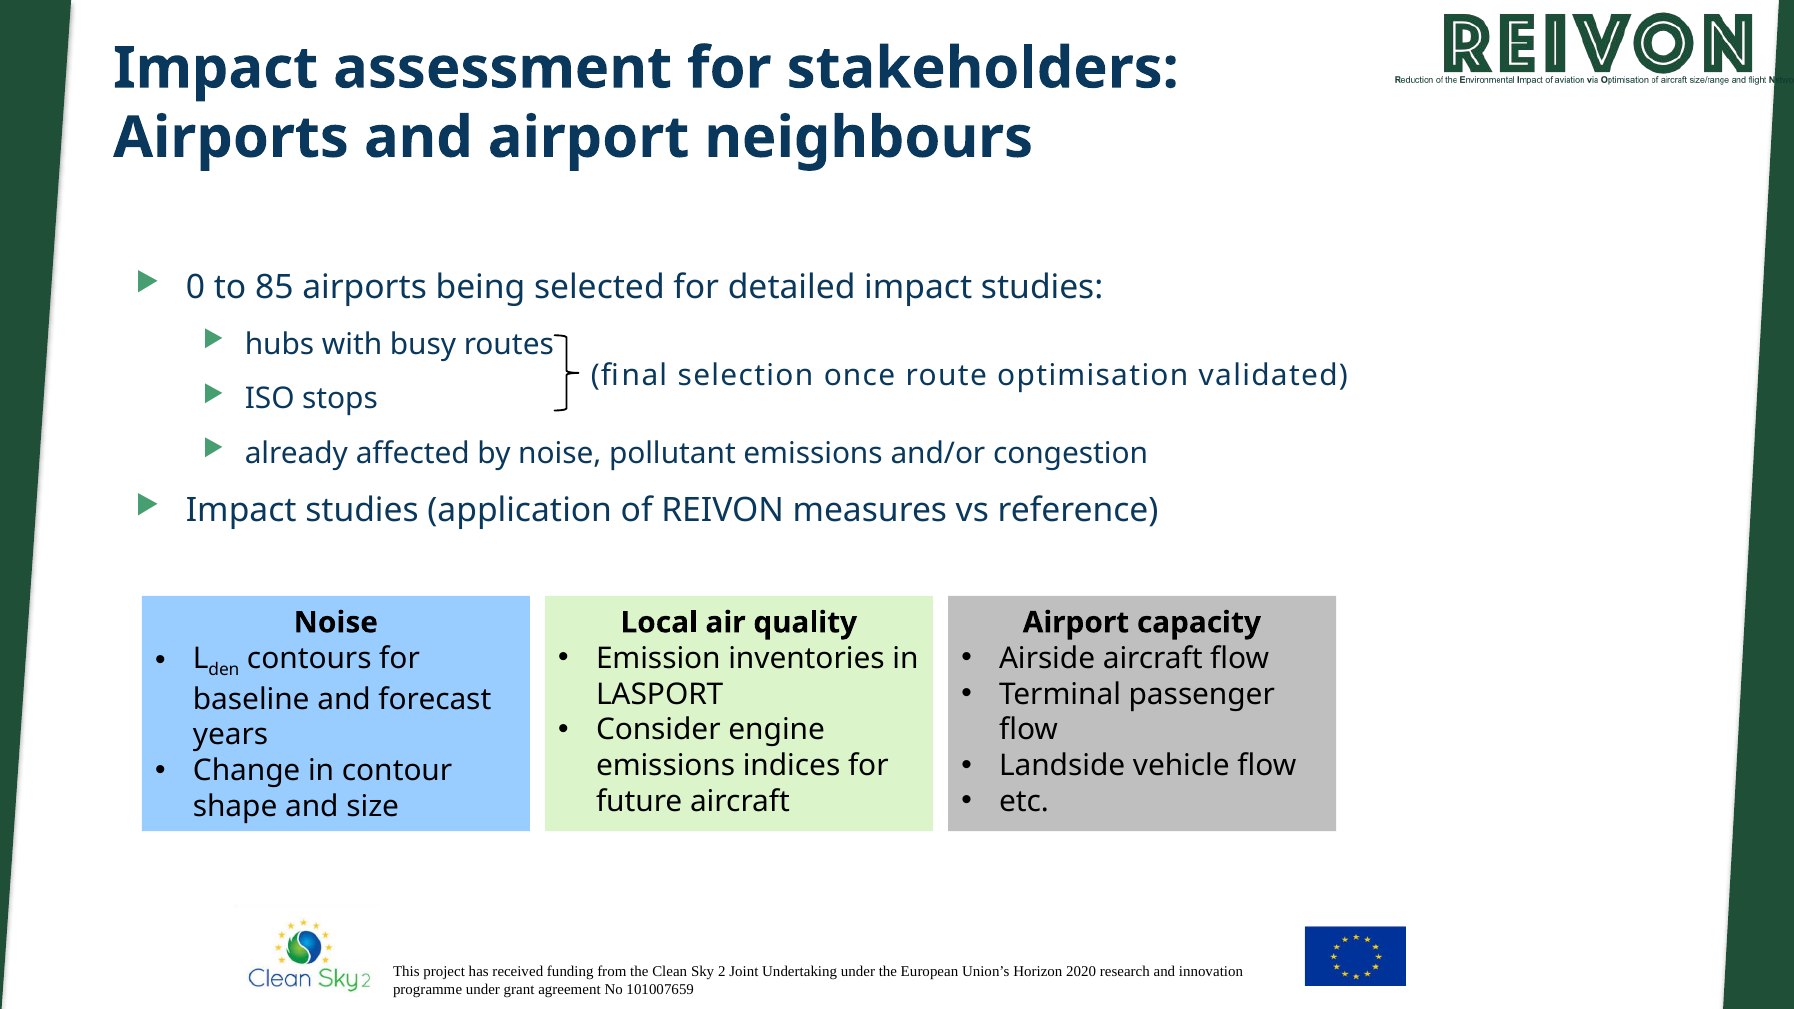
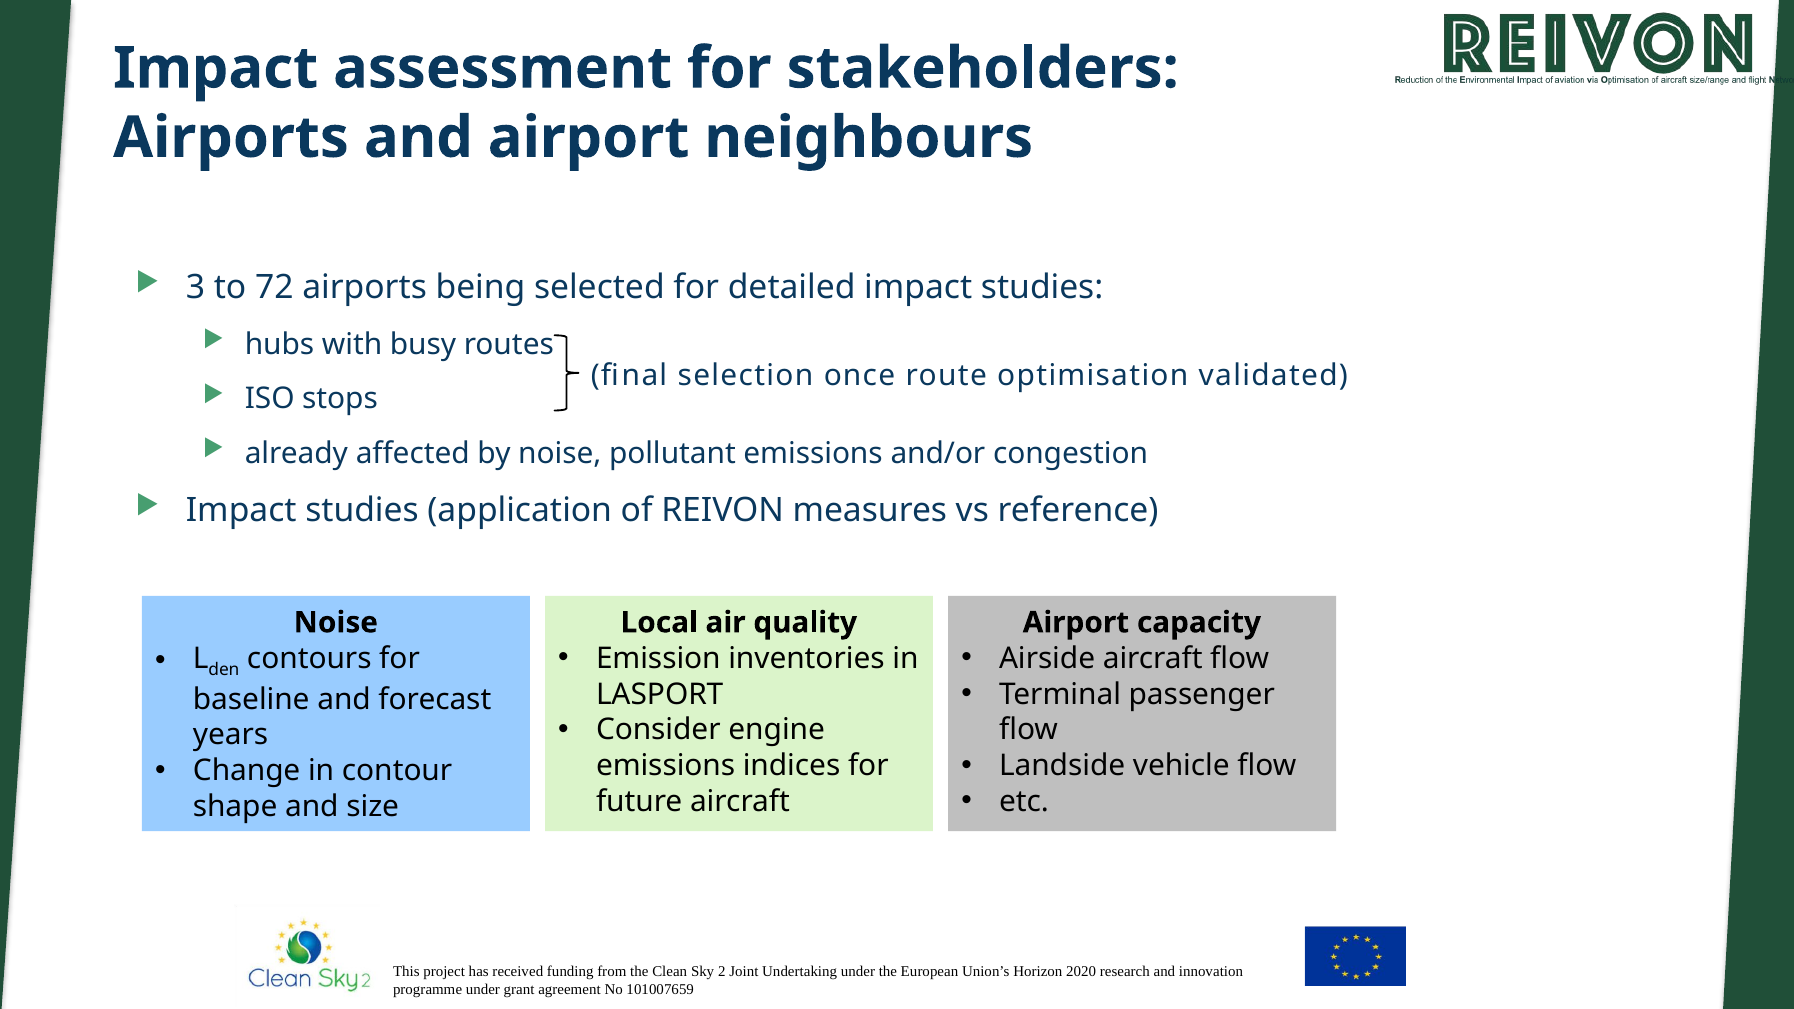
0: 0 -> 3
85: 85 -> 72
